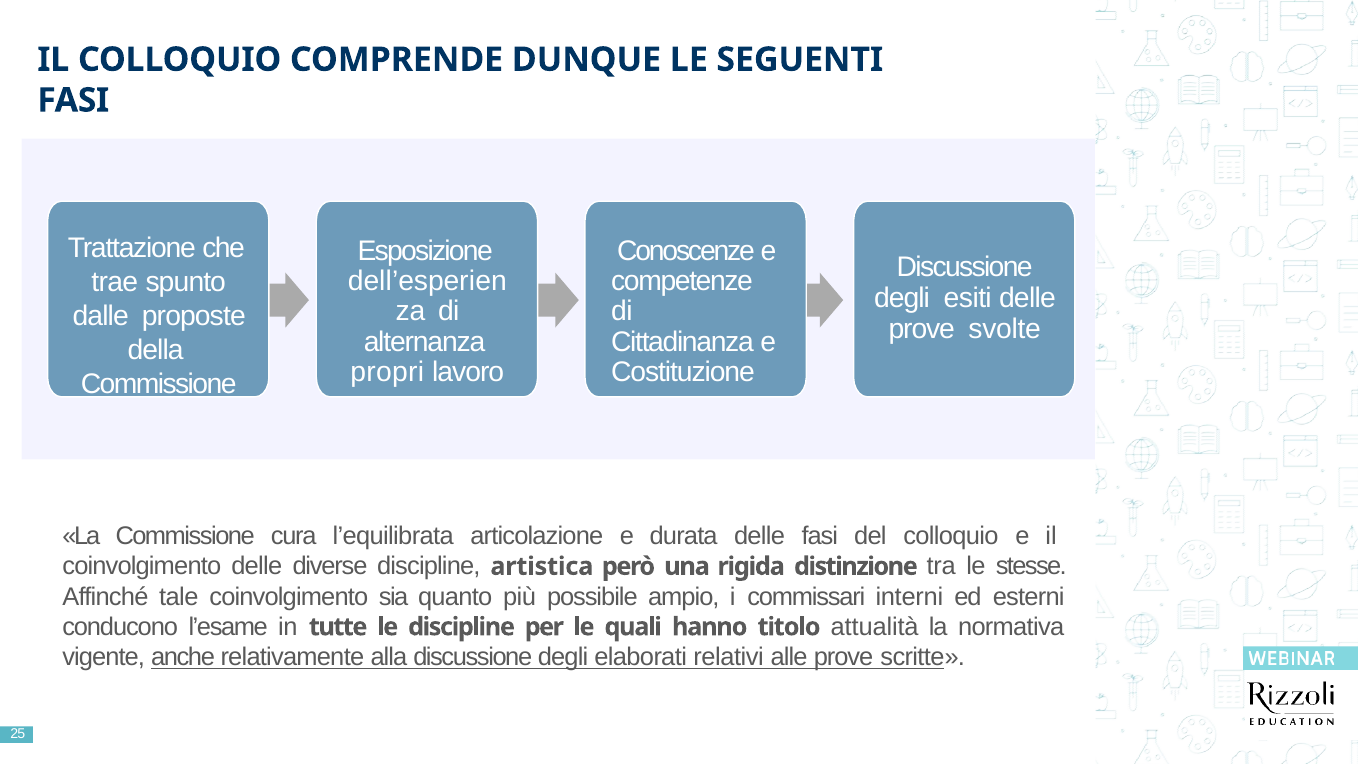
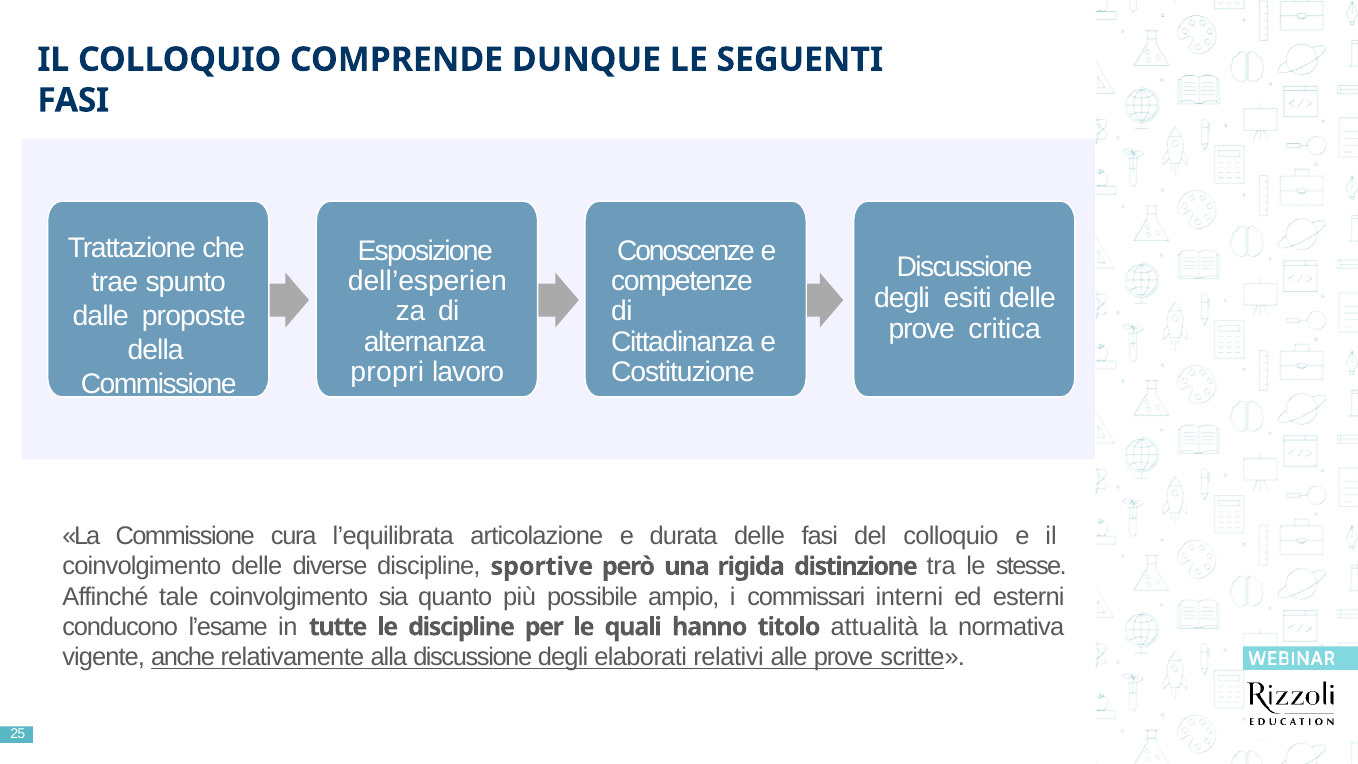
svolte: svolte -> critica
artistica: artistica -> sportive
